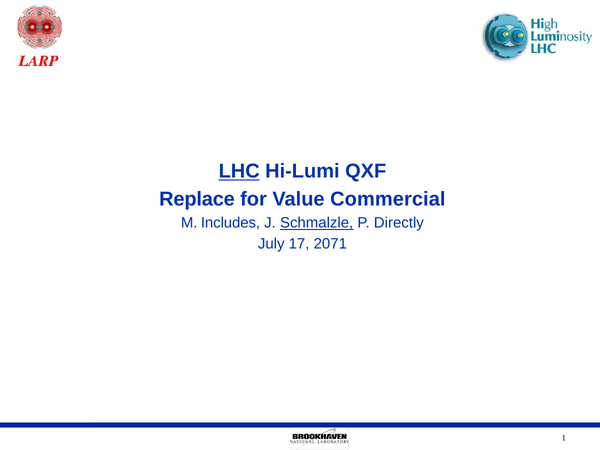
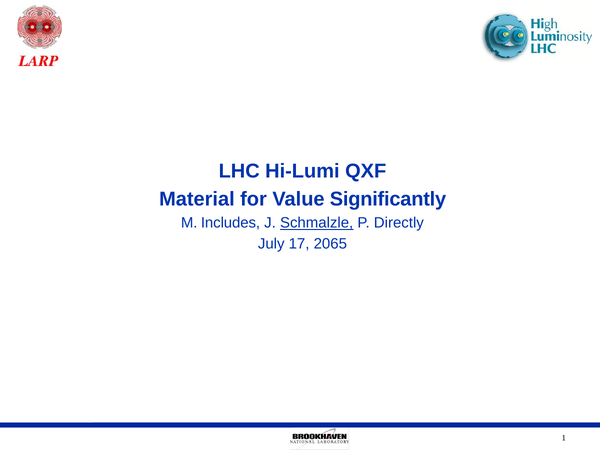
LHC underline: present -> none
Replace: Replace -> Material
Commercial: Commercial -> Significantly
2071: 2071 -> 2065
